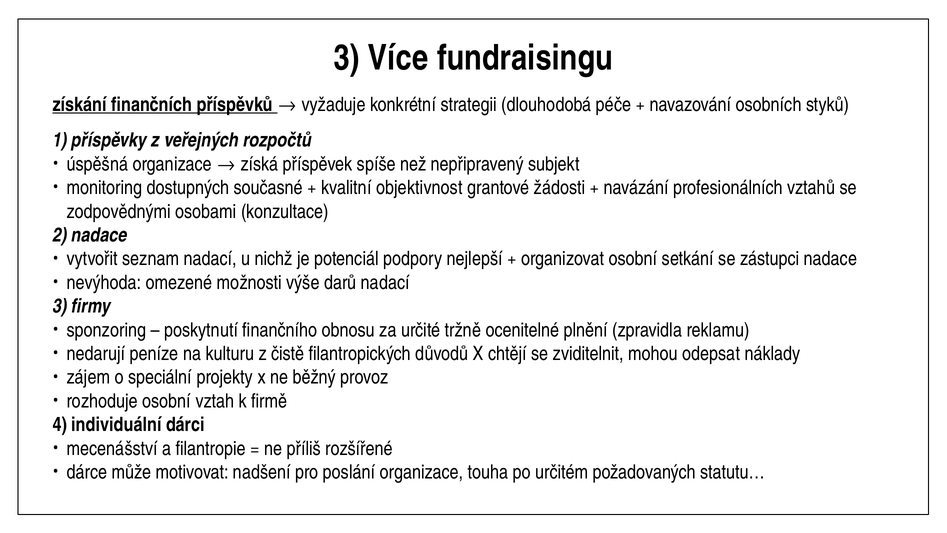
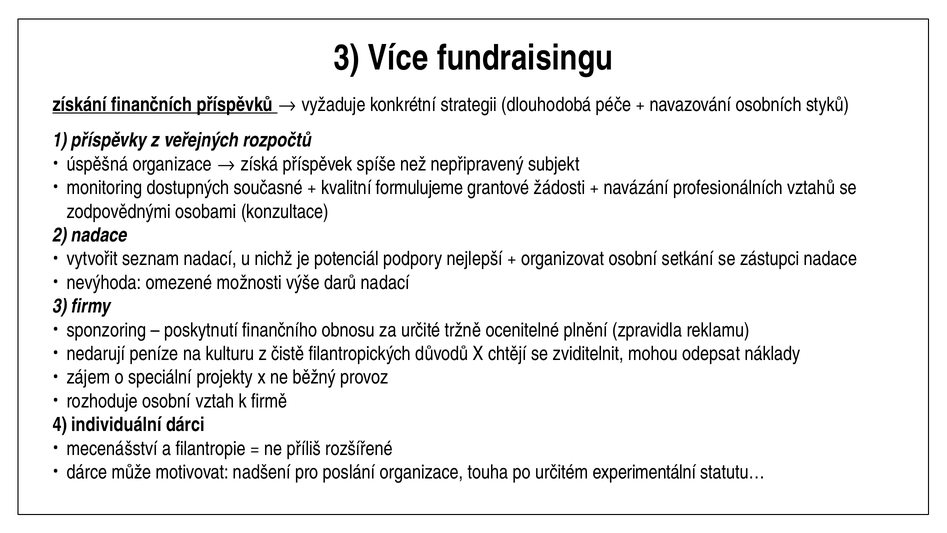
objektivnost: objektivnost -> formulujeme
požadovaných: požadovaných -> experimentální
